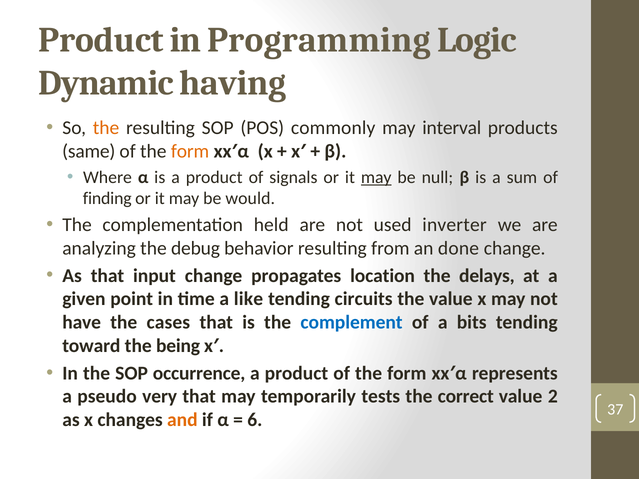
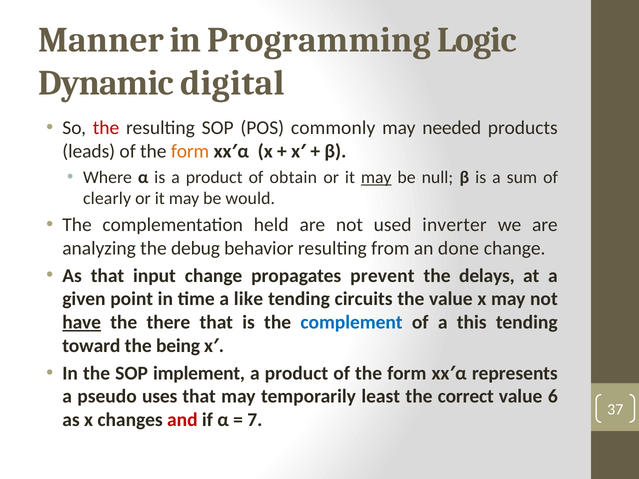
Product at (101, 40): Product -> Manner
having: having -> digital
the at (106, 128) colour: orange -> red
interval: interval -> needed
same: same -> leads
signals: signals -> obtain
finding: finding -> clearly
location: location -> prevent
have underline: none -> present
cases: cases -> there
bits: bits -> this
occurrence: occurrence -> implement
very: very -> uses
tests: tests -> least
2: 2 -> 6
and colour: orange -> red
6: 6 -> 7
